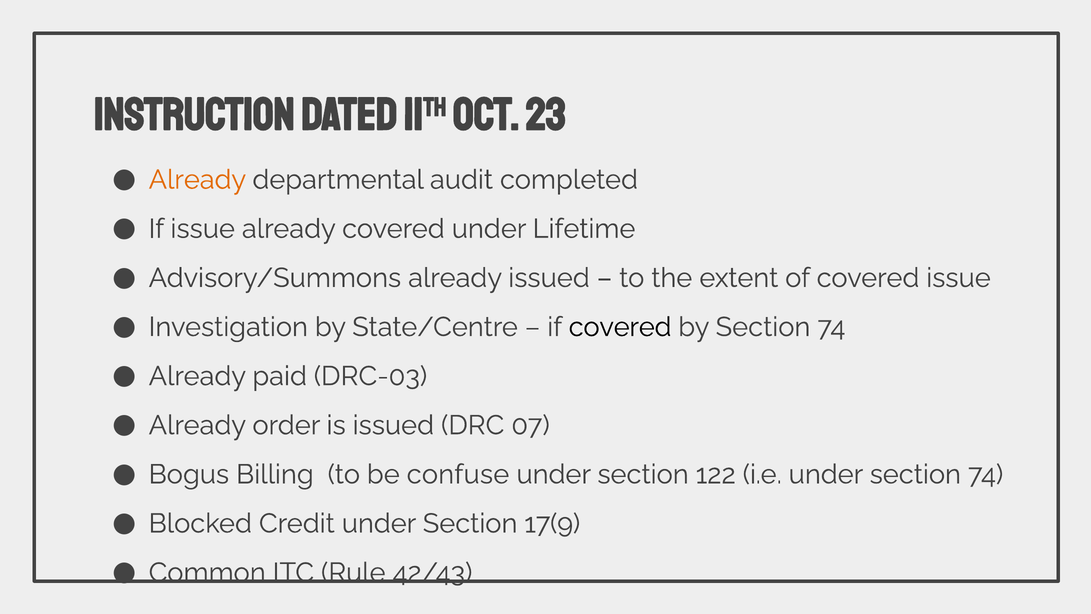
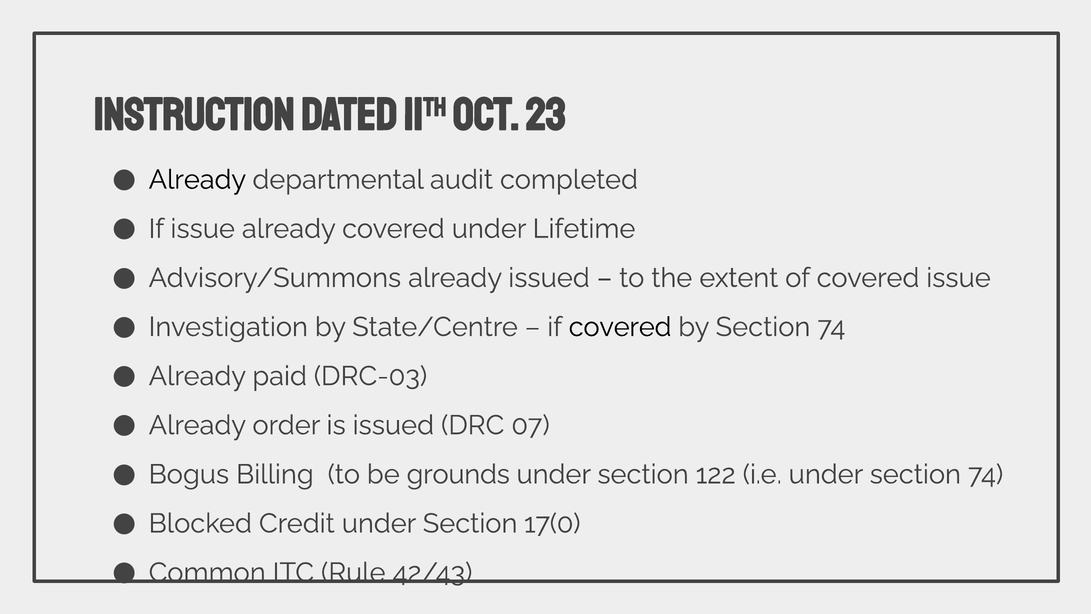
Already at (197, 180) colour: orange -> black
confuse: confuse -> grounds
17(9: 17(9 -> 17(0
